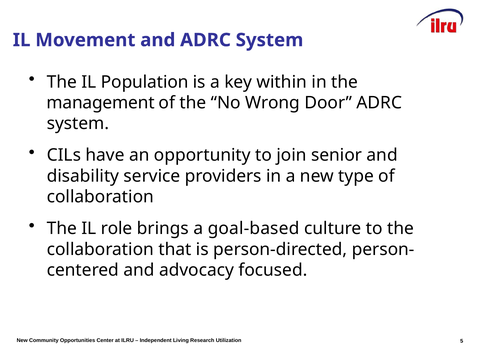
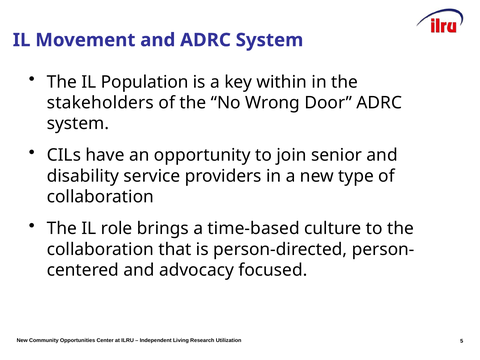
management: management -> stakeholders
goal-based: goal-based -> time-based
